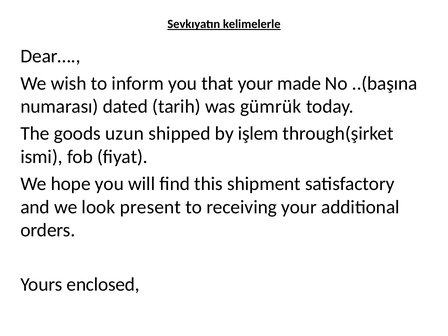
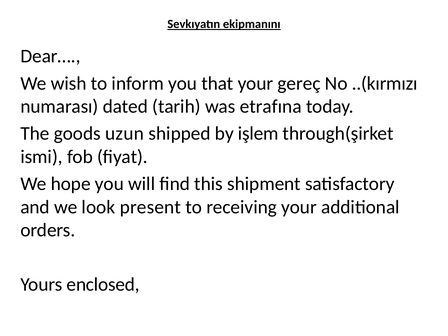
kelimelerle: kelimelerle -> ekipmanını
made: made -> gereç
..(başına: ..(başına -> ..(kırmızı
gümrük: gümrük -> etrafına
